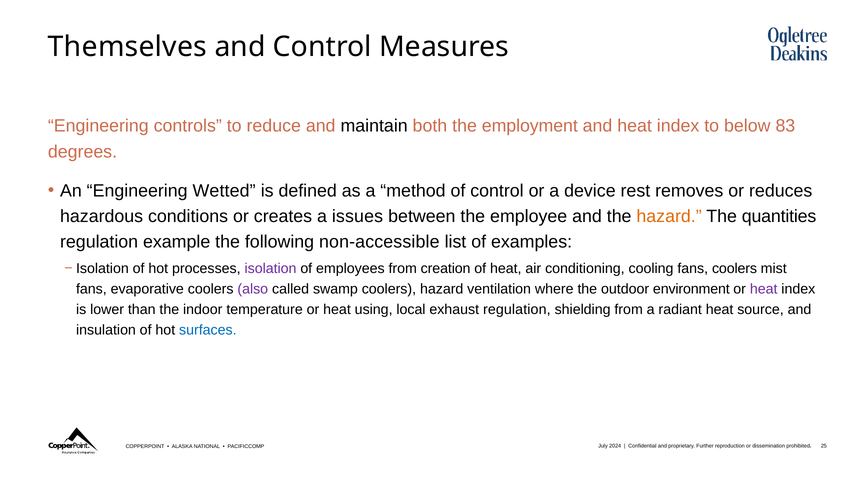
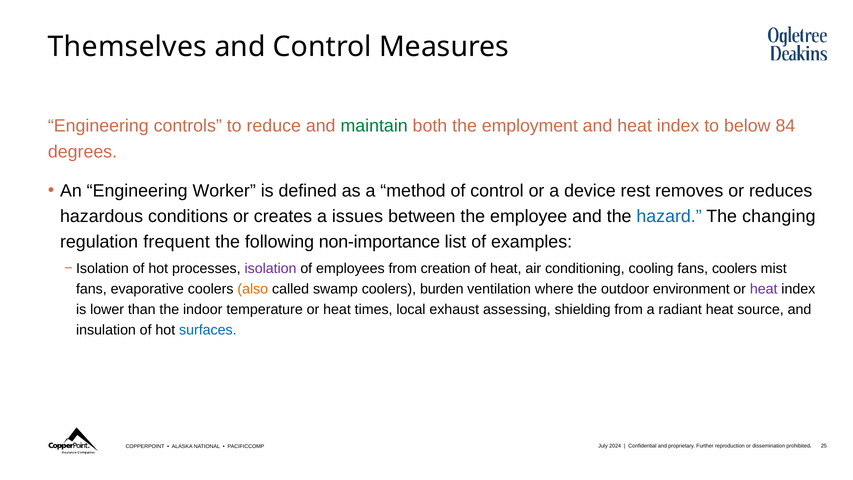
maintain colour: black -> green
83: 83 -> 84
Wetted: Wetted -> Worker
hazard at (669, 216) colour: orange -> blue
quantities: quantities -> changing
example: example -> frequent
non-accessible: non-accessible -> non-importance
also colour: purple -> orange
coolers hazard: hazard -> burden
using: using -> times
exhaust regulation: regulation -> assessing
